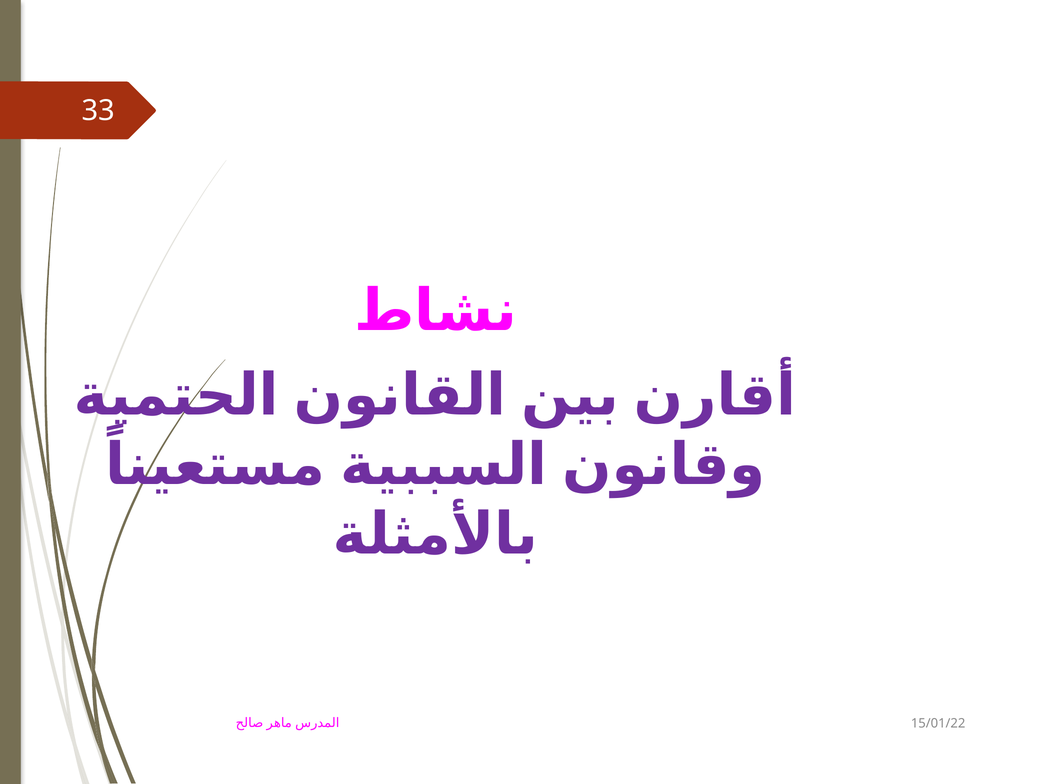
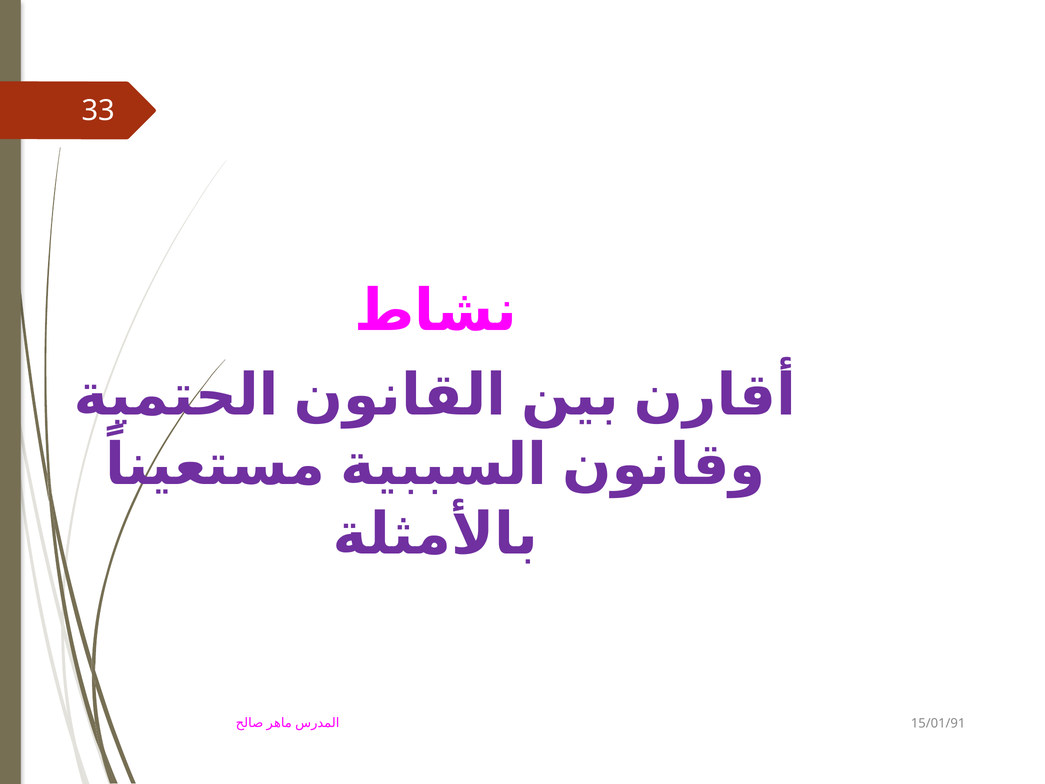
15/01/22: 15/01/22 -> 15/01/91
